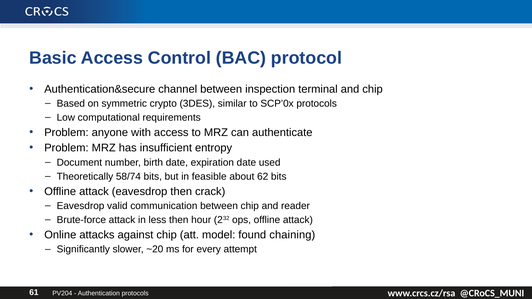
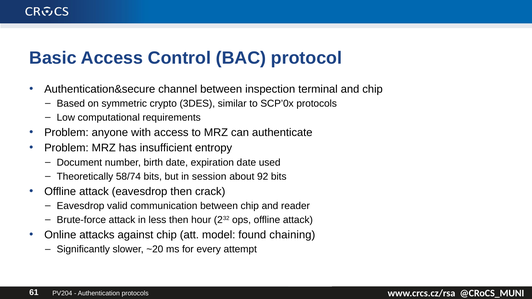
feasible: feasible -> session
62: 62 -> 92
